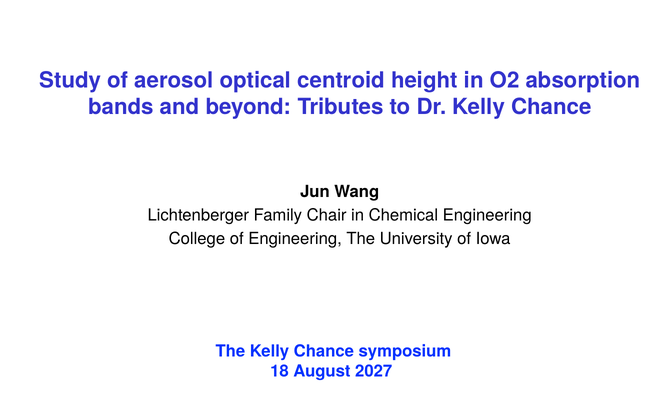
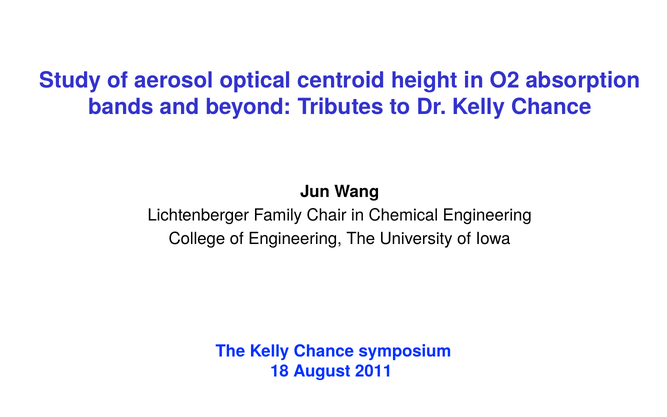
2027: 2027 -> 2011
